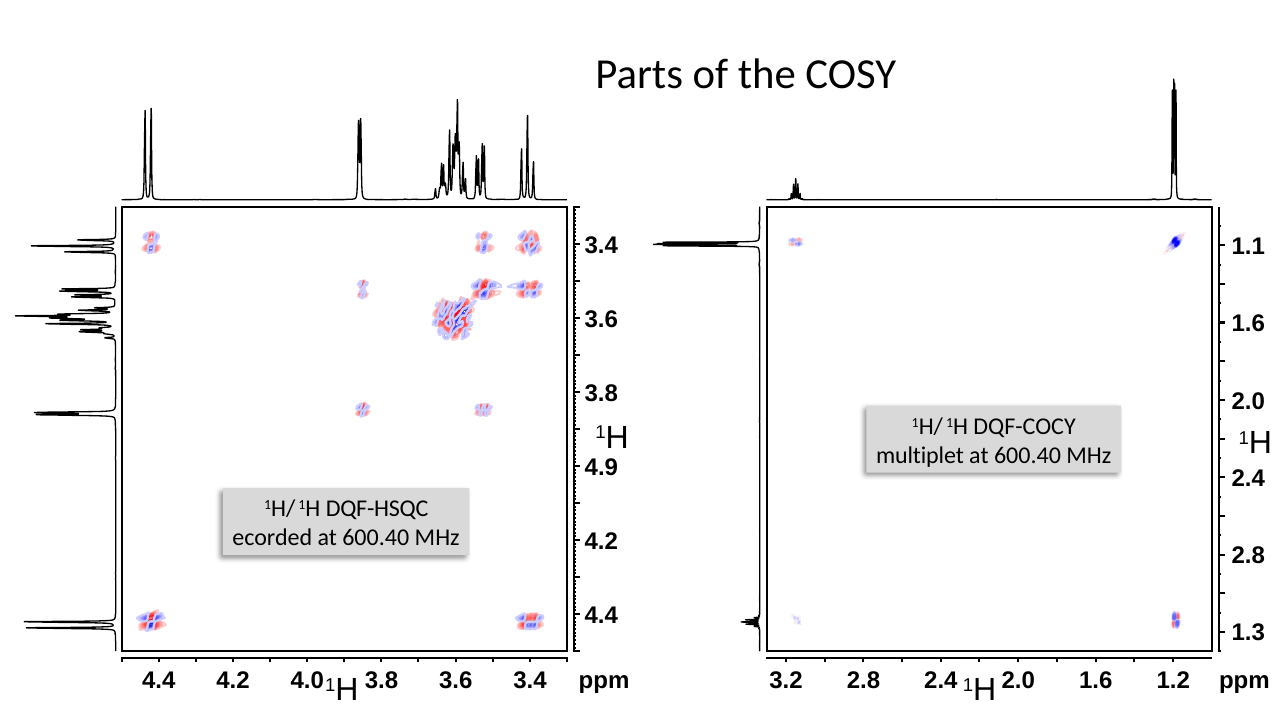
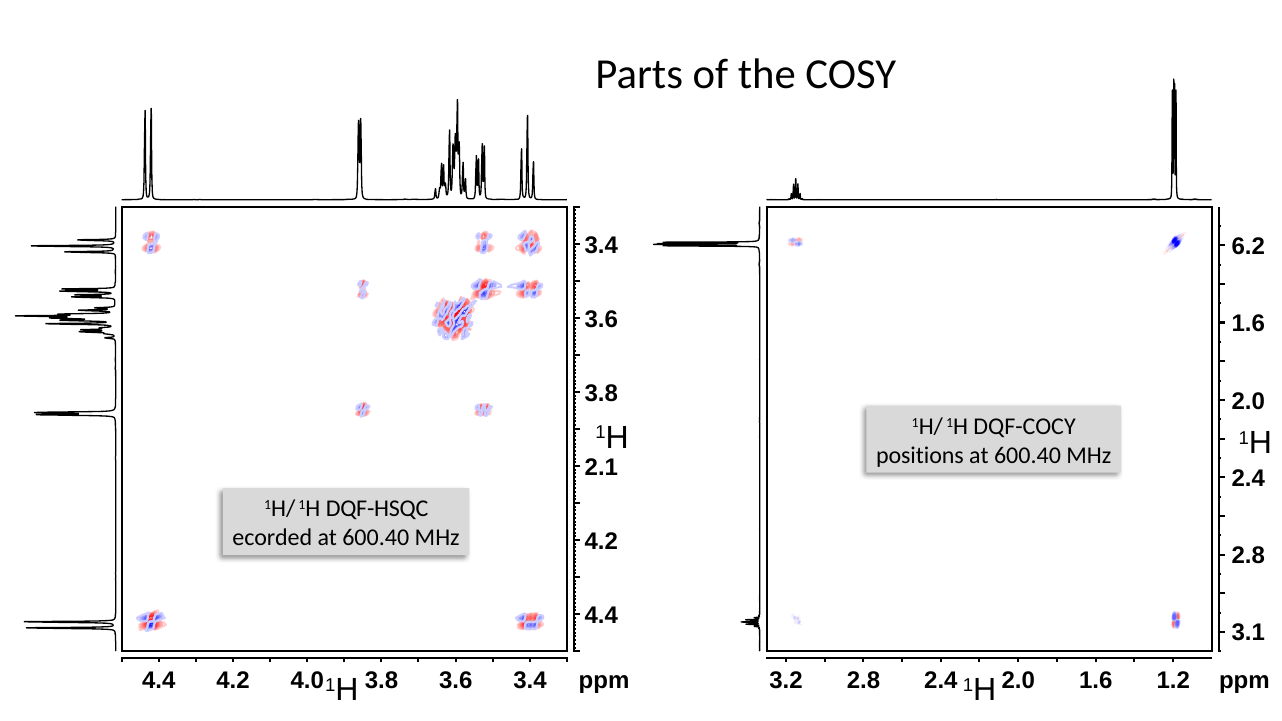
1.1: 1.1 -> 6.2
multiplet: multiplet -> positions
4.9: 4.9 -> 2.1
1.3: 1.3 -> 3.1
